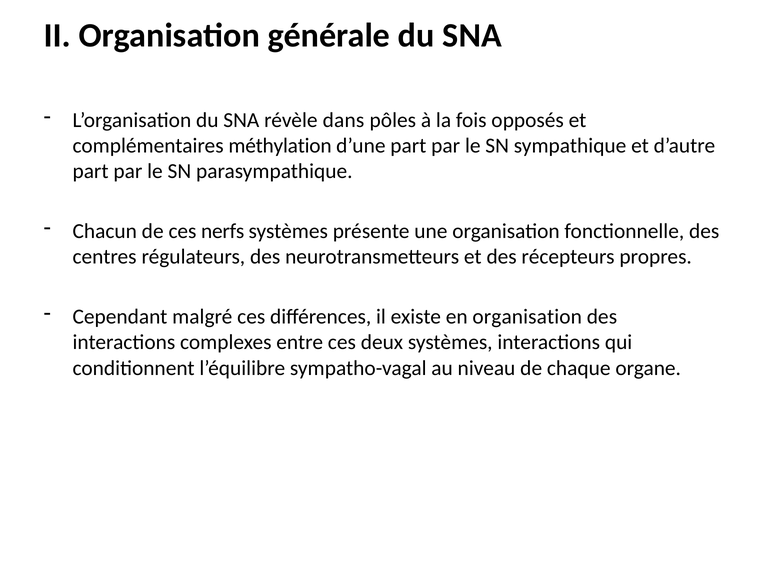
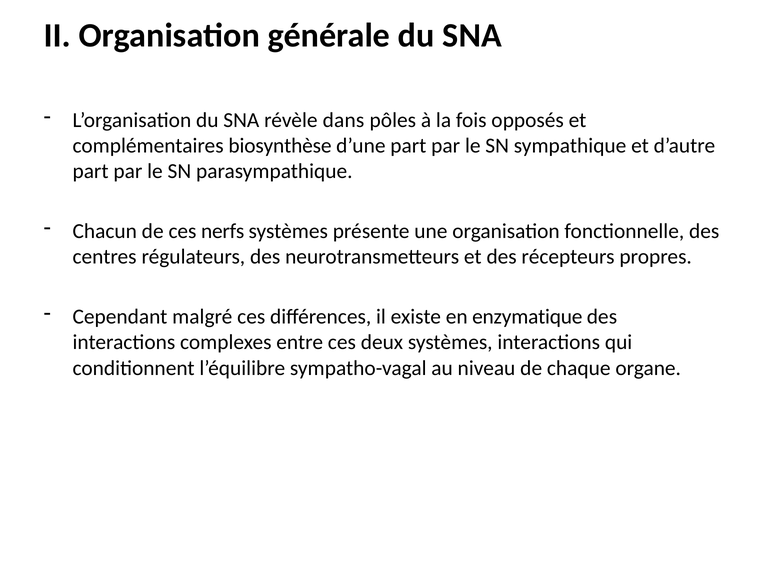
méthylation: méthylation -> biosynthèse
en organisation: organisation -> enzymatique
